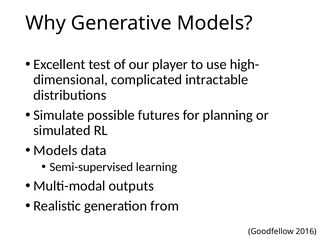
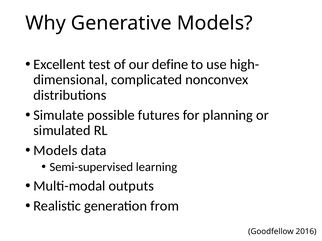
player: player -> define
intractable: intractable -> nonconvex
